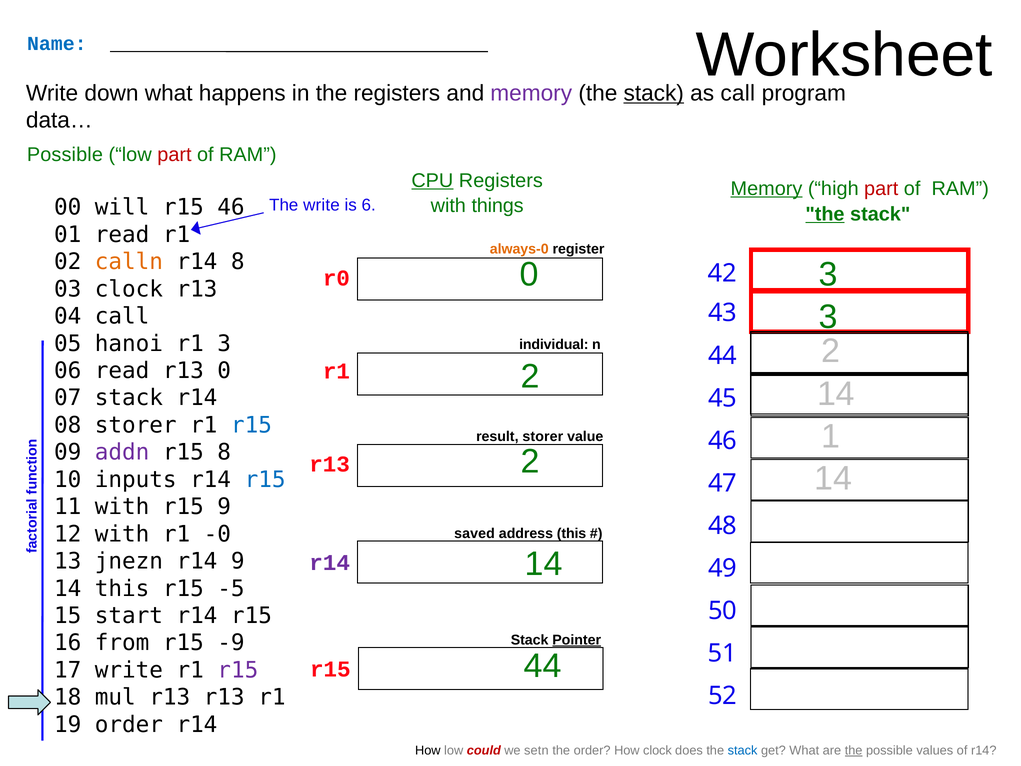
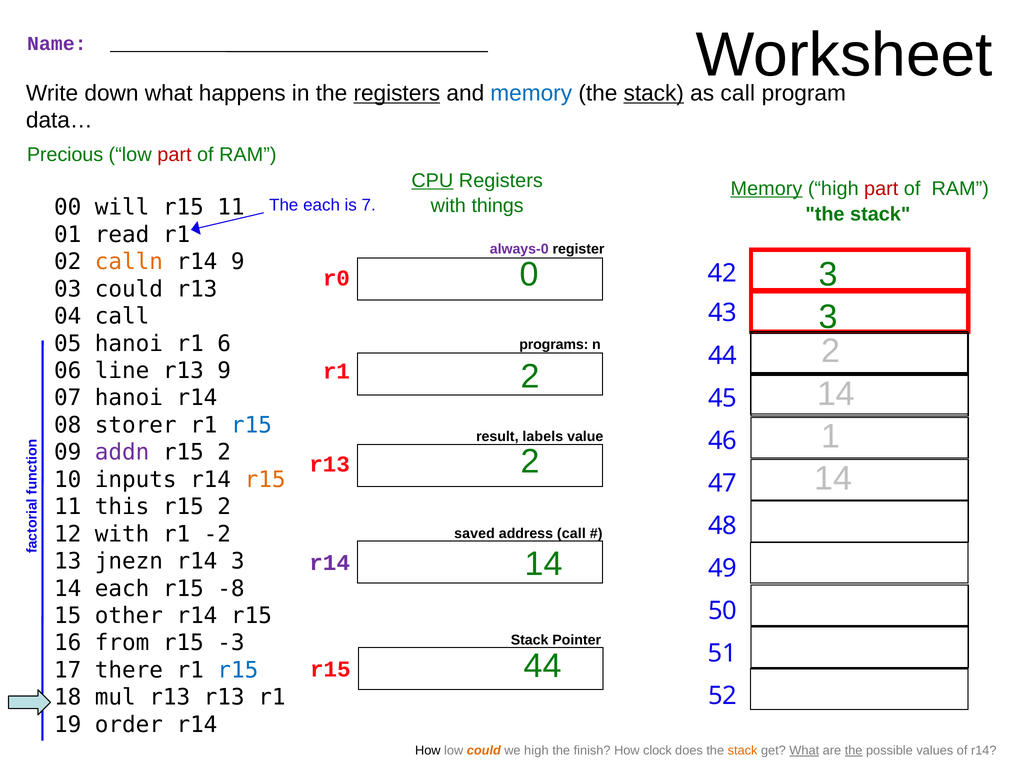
Name colour: blue -> purple
registers at (397, 93) underline: none -> present
memory at (531, 93) colour: purple -> blue
Possible at (65, 154): Possible -> Precious
The write: write -> each
6: 6 -> 7
46 at (231, 207): 46 -> 11
the at (825, 214) underline: present -> none
always-0 colour: orange -> purple
r14 8: 8 -> 9
03 clock: clock -> could
r1 3: 3 -> 6
individual: individual -> programs
06 read: read -> line
r13 0: 0 -> 9
07 stack: stack -> hanoi
result storer: storer -> labels
8 at (224, 452): 8 -> 2
r15 at (265, 480) colour: blue -> orange
11 with: with -> this
9 at (224, 507): 9 -> 2
-0: -0 -> -2
address this: this -> call
r14 9: 9 -> 3
14 this: this -> each
-5: -5 -> -8
start: start -> other
-9: -9 -> -3
Pointer underline: present -> none
17 write: write -> there
r15 at (238, 670) colour: purple -> blue
could at (484, 750) colour: red -> orange
we setn: setn -> high
the order: order -> finish
stack at (743, 750) colour: blue -> orange
What at (804, 750) underline: none -> present
